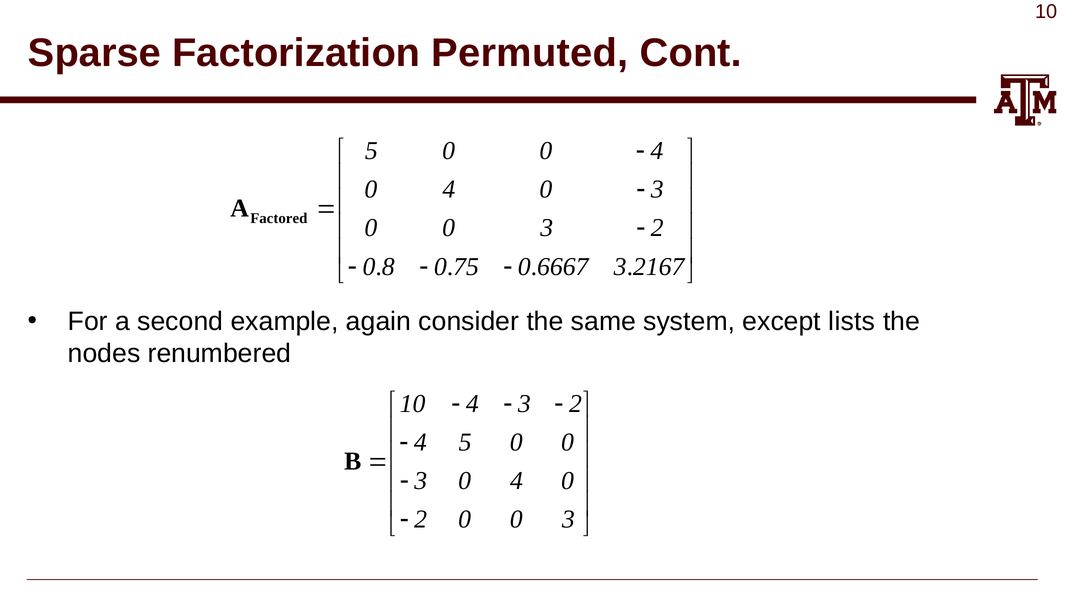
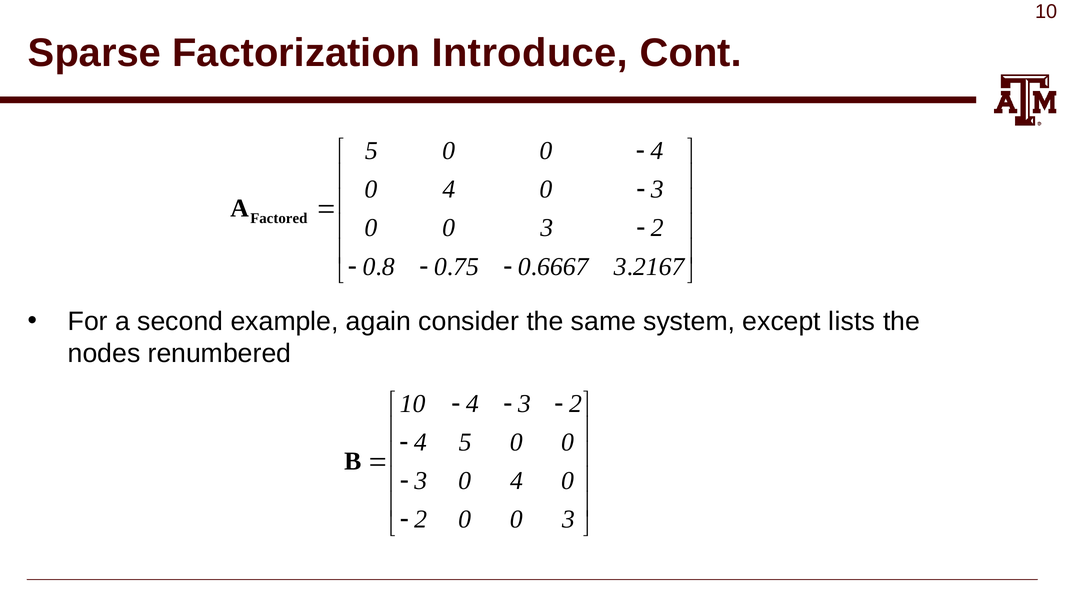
Permuted: Permuted -> Introduce
